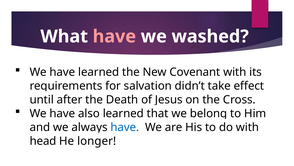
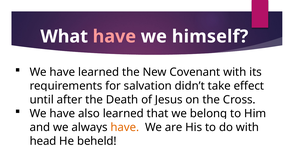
washed: washed -> himself
have at (125, 127) colour: blue -> orange
longer: longer -> beheld
